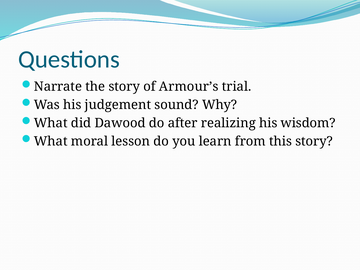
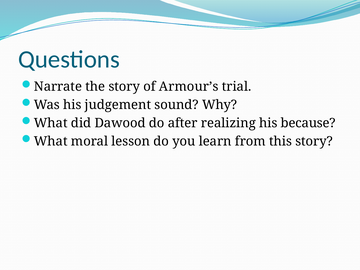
wisdom: wisdom -> because
